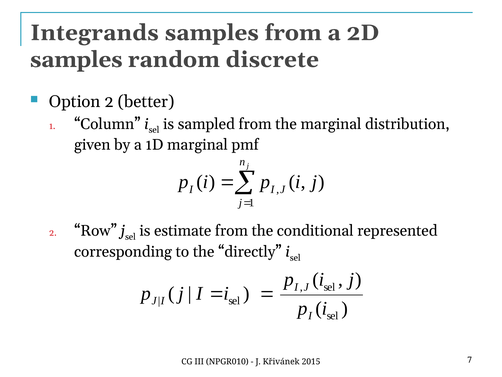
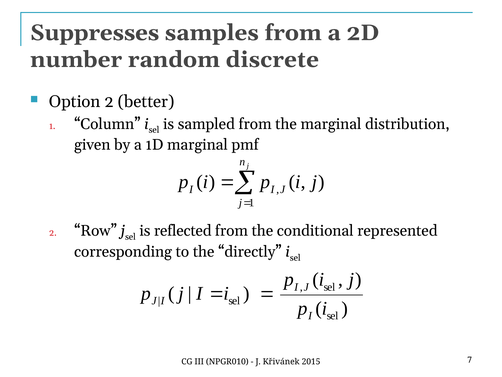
Integrands: Integrands -> Suppresses
samples at (76, 59): samples -> number
estimate: estimate -> reflected
